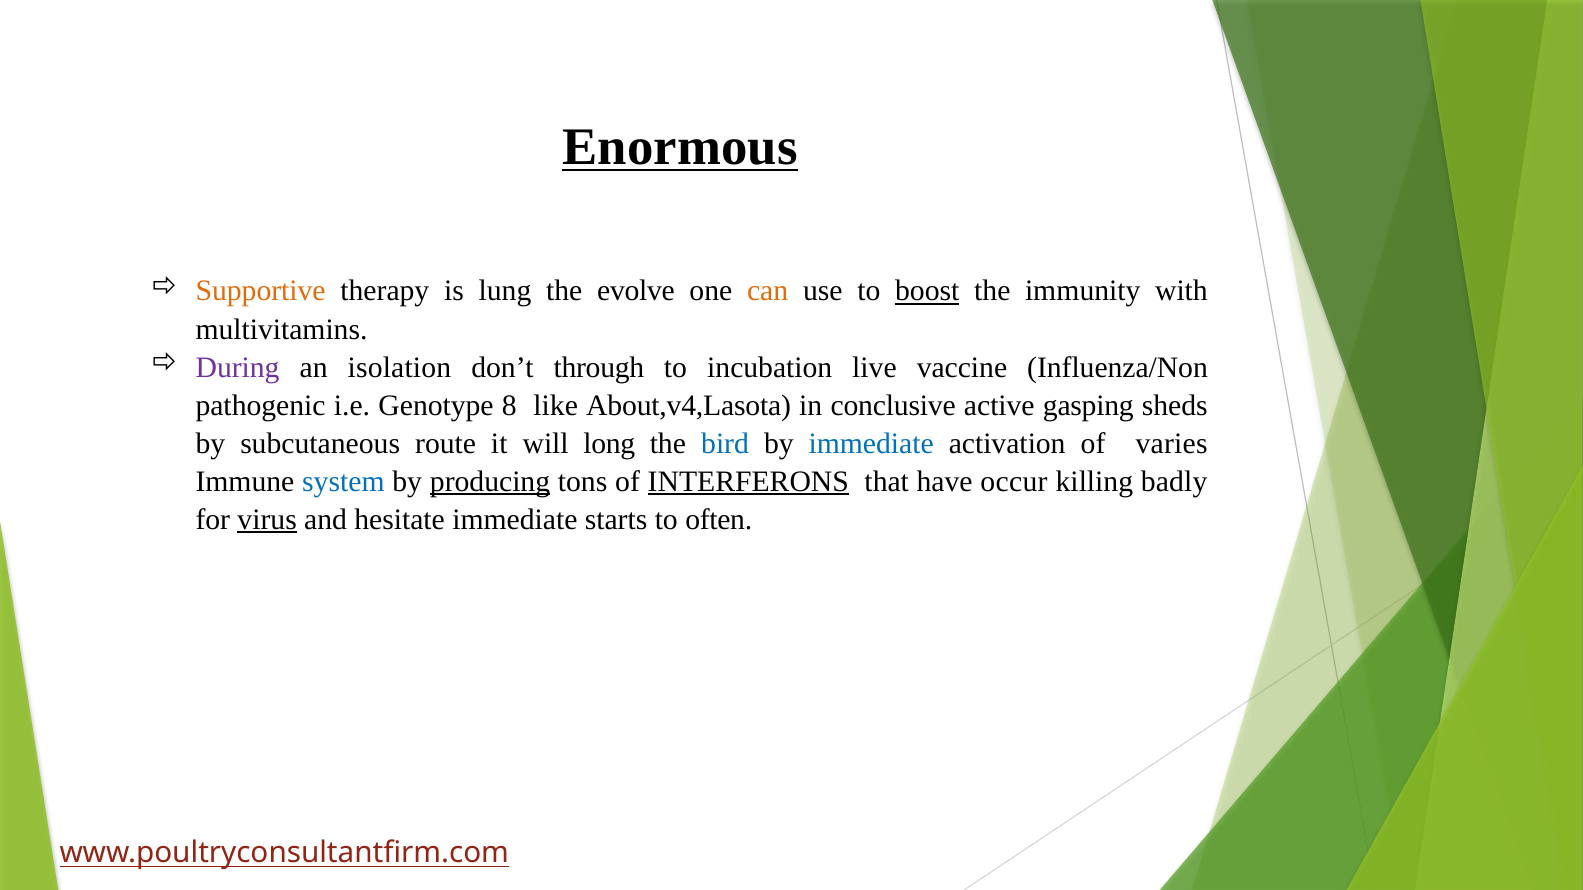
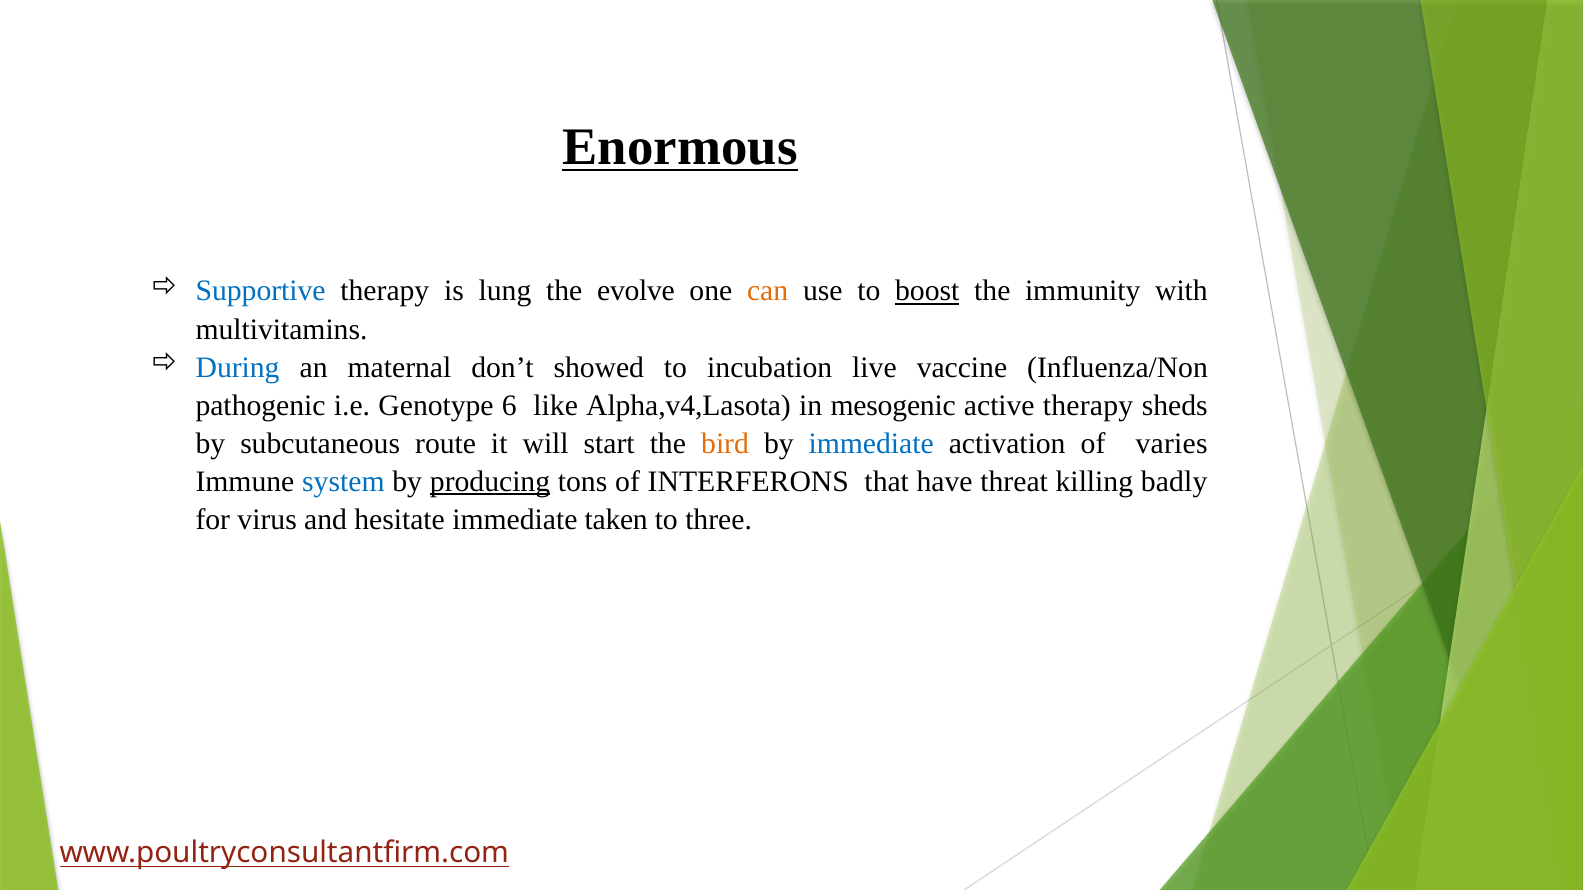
Supportive colour: orange -> blue
During colour: purple -> blue
isolation: isolation -> maternal
through: through -> showed
8: 8 -> 6
About,v4,Lasota: About,v4,Lasota -> Alpha,v4,Lasota
conclusive: conclusive -> mesogenic
active gasping: gasping -> therapy
long: long -> start
bird colour: blue -> orange
INTERFERONS underline: present -> none
occur: occur -> threat
virus underline: present -> none
starts: starts -> taken
often: often -> three
